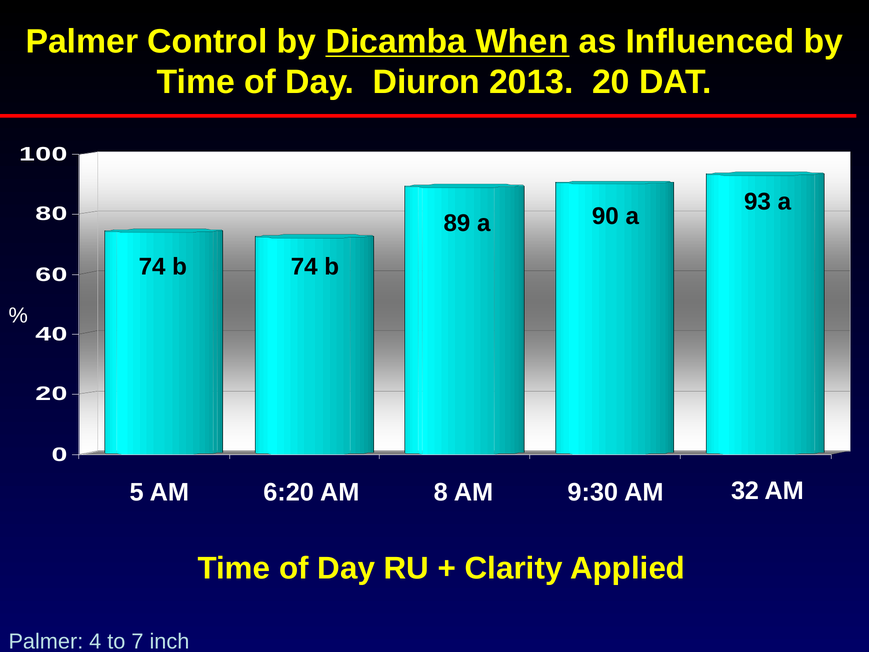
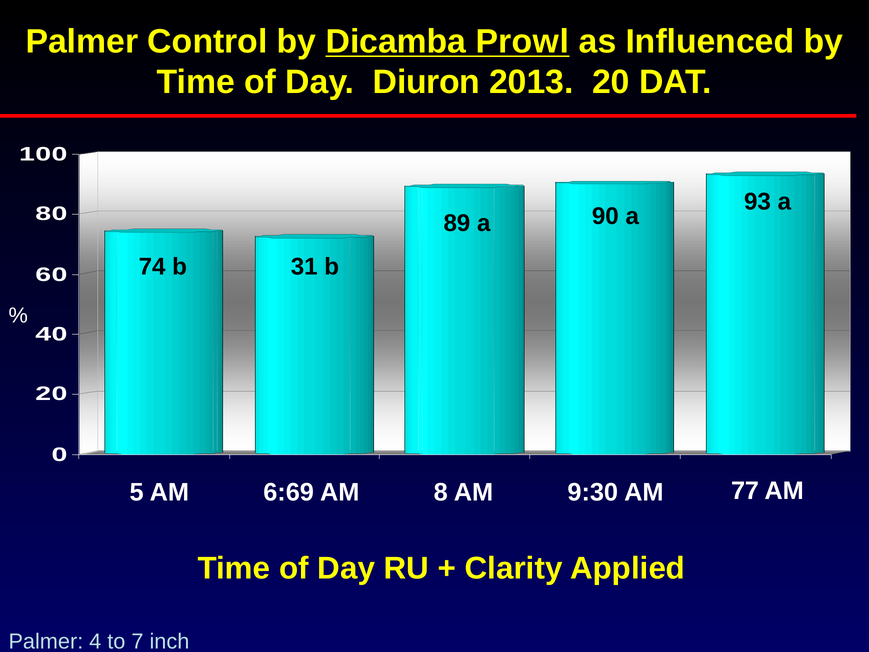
When: When -> Prowl
b 74: 74 -> 31
6:20: 6:20 -> 6:69
32: 32 -> 77
